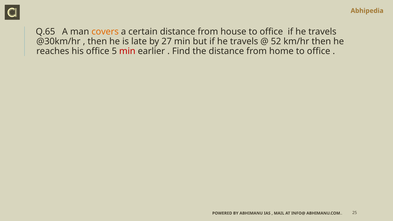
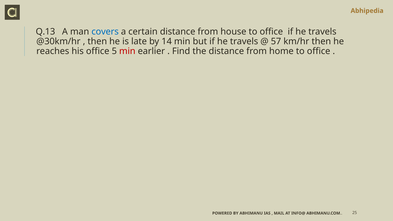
Q.65: Q.65 -> Q.13
covers colour: orange -> blue
27: 27 -> 14
52: 52 -> 57
